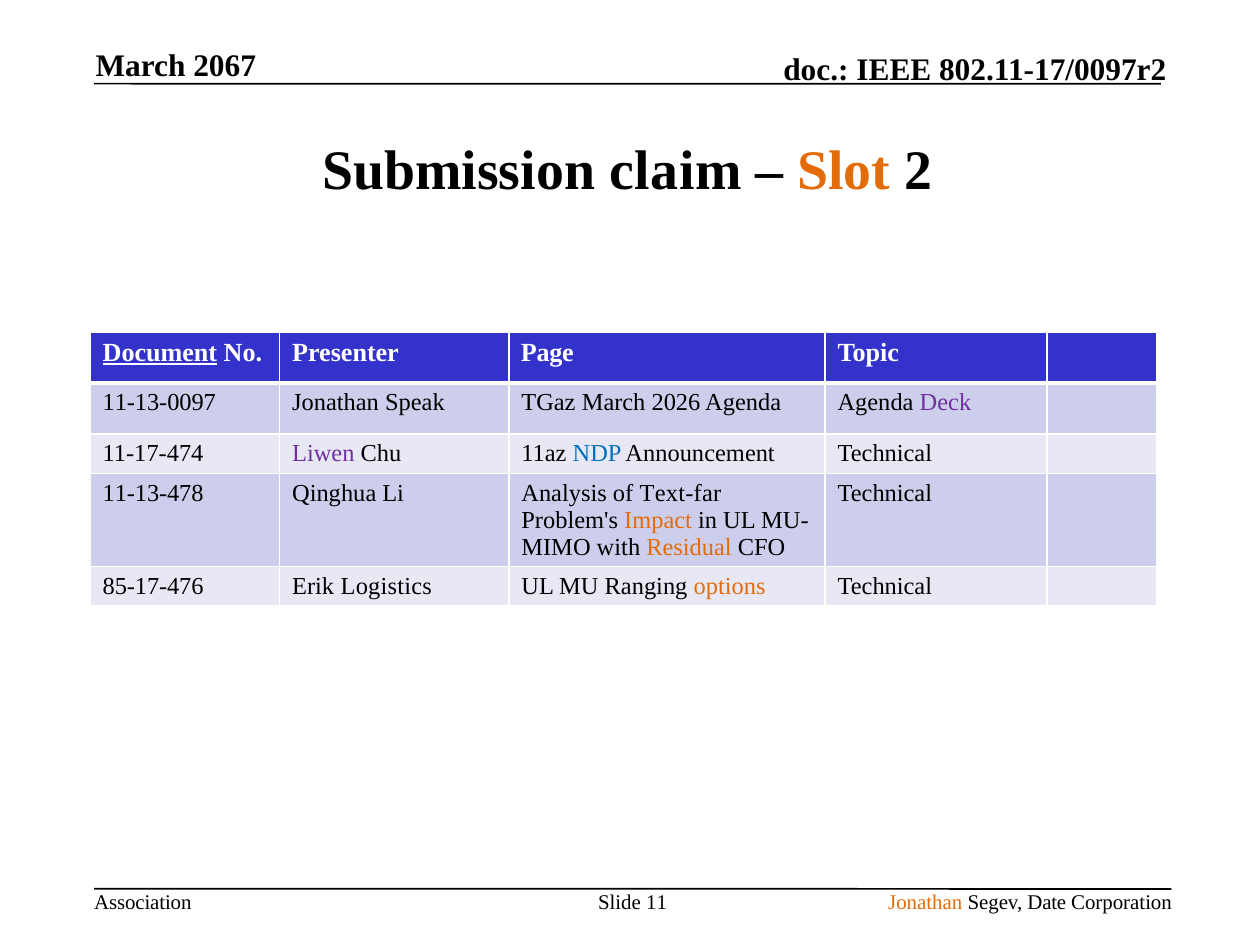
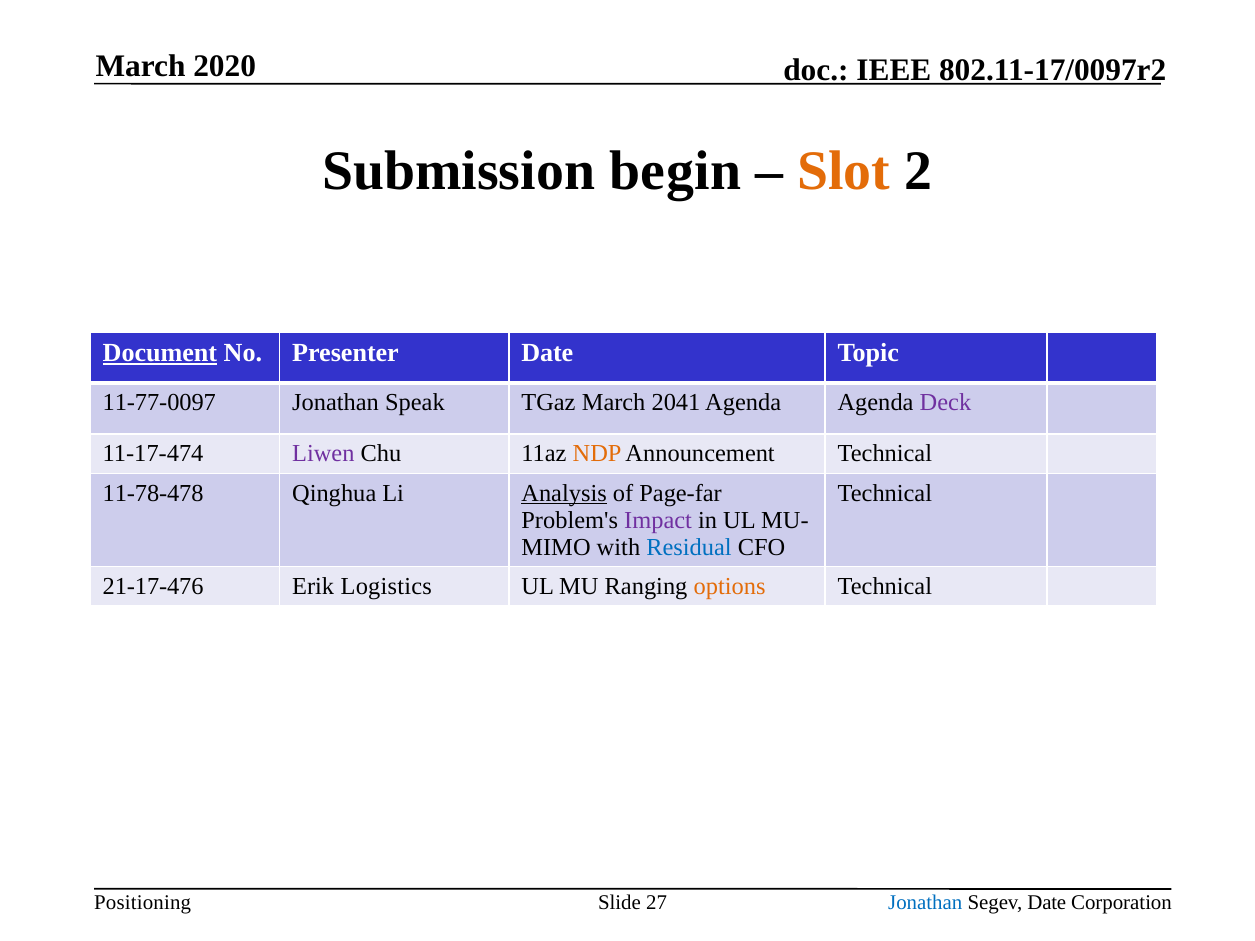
2067: 2067 -> 2020
claim: claim -> begin
Presenter Page: Page -> Date
11-13-0097: 11-13-0097 -> 11-77-0097
2026: 2026 -> 2041
NDP colour: blue -> orange
11-13-478: 11-13-478 -> 11-78-478
Analysis underline: none -> present
Text-far: Text-far -> Page-far
Impact colour: orange -> purple
Residual colour: orange -> blue
85-17-476: 85-17-476 -> 21-17-476
Association: Association -> Positioning
11: 11 -> 27
Jonathan at (925, 903) colour: orange -> blue
